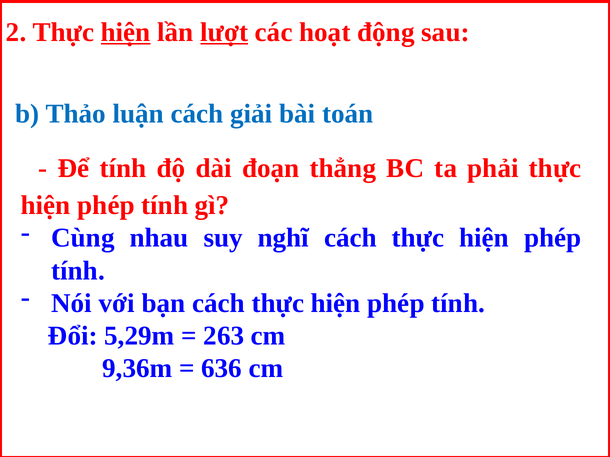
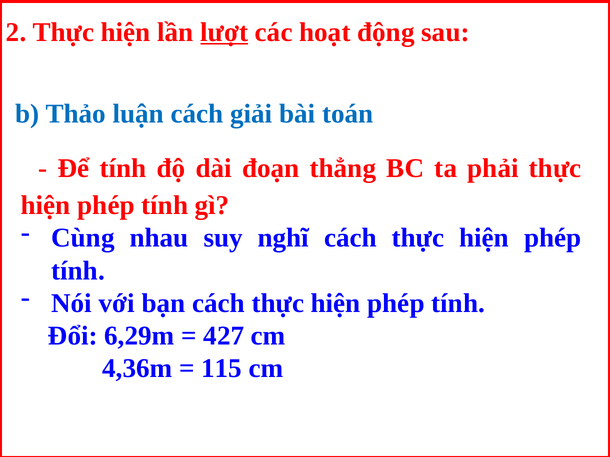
hiện at (126, 32) underline: present -> none
5,29m: 5,29m -> 6,29m
263: 263 -> 427
9,36m: 9,36m -> 4,36m
636: 636 -> 115
